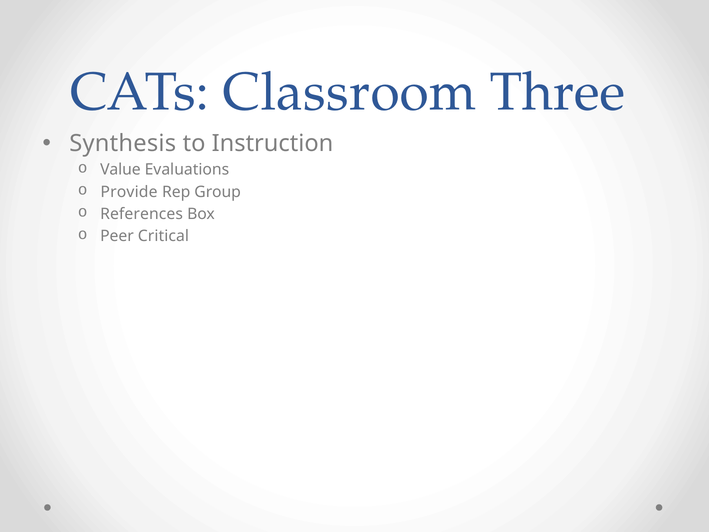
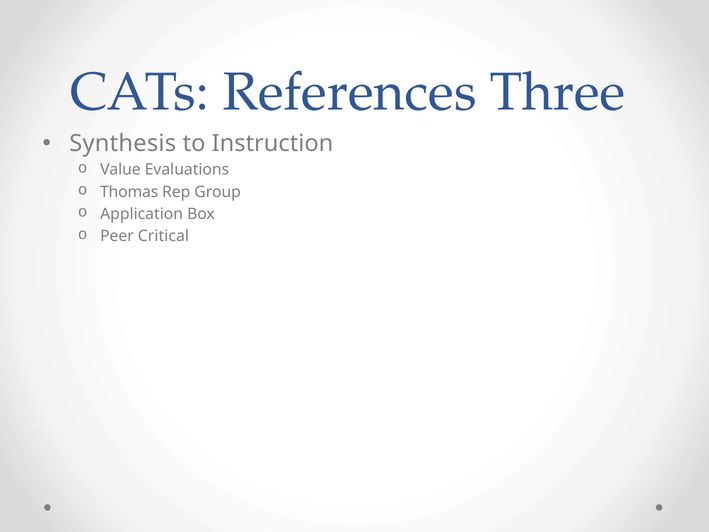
Classroom: Classroom -> References
Provide: Provide -> Thomas
References: References -> Application
